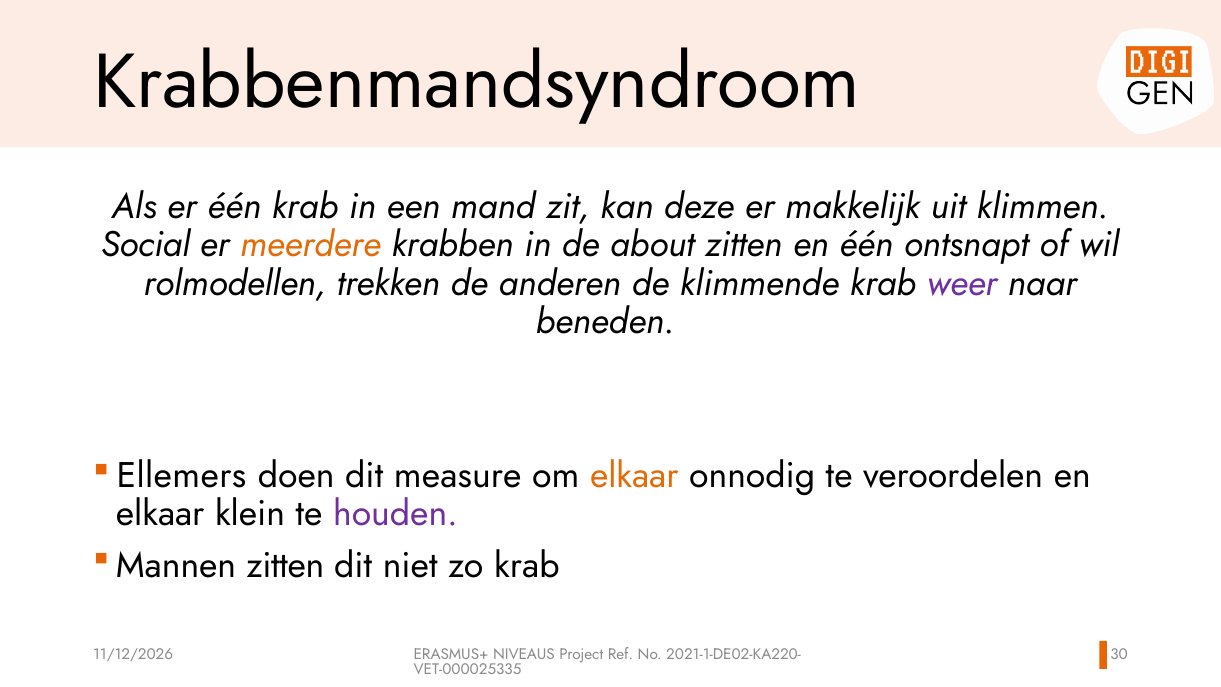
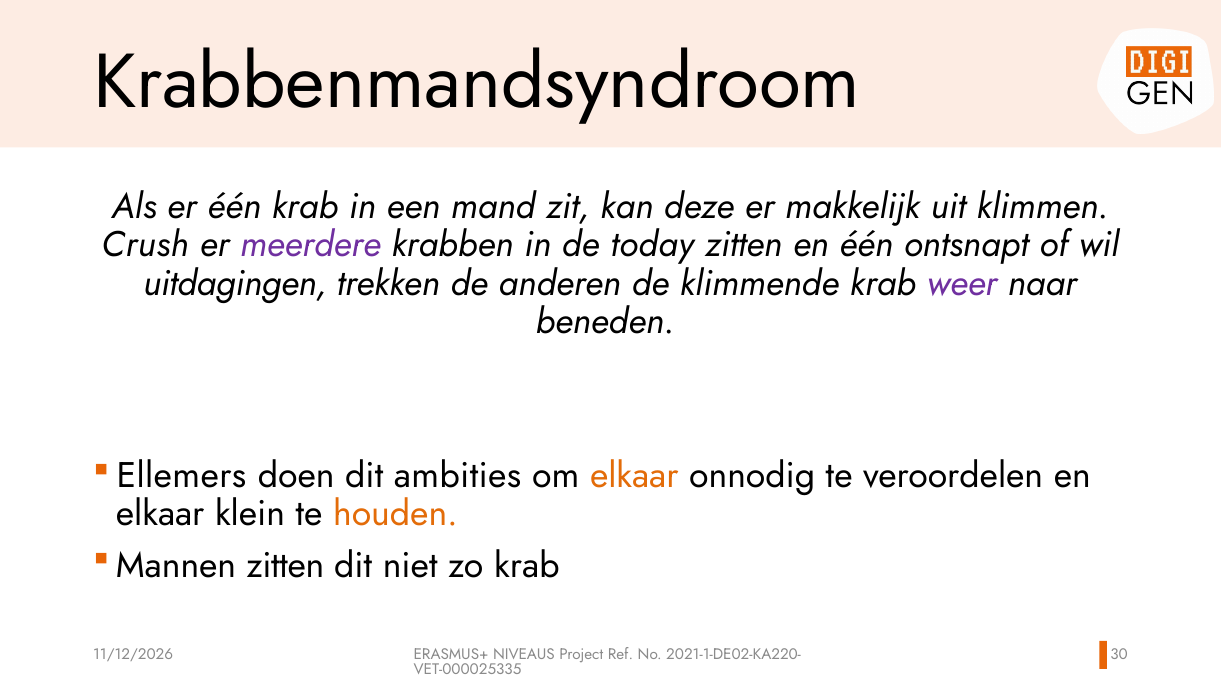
Social: Social -> Crush
meerdere colour: orange -> purple
about: about -> today
rolmodellen: rolmodellen -> uitdagingen
measure: measure -> ambities
houden colour: purple -> orange
